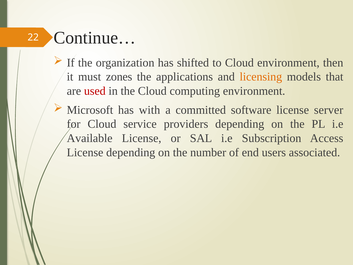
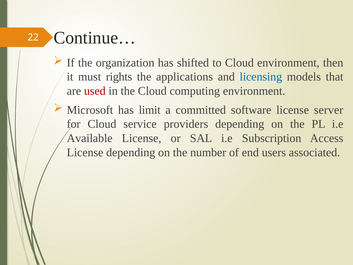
zones: zones -> rights
licensing colour: orange -> blue
with: with -> limit
